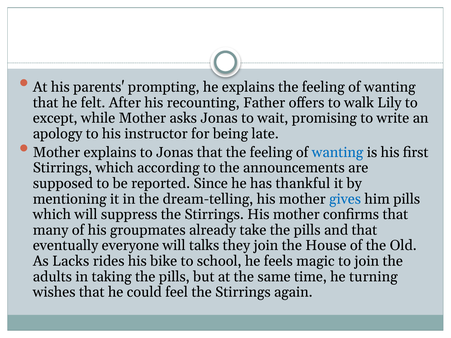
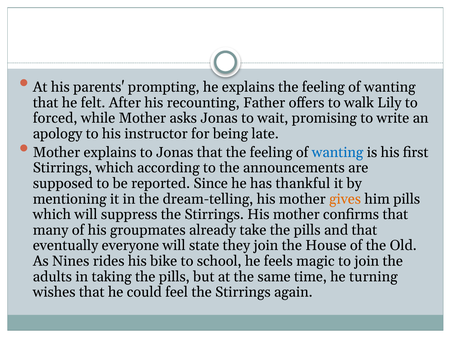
except: except -> forced
gives colour: blue -> orange
talks: talks -> state
Lacks: Lacks -> Nines
